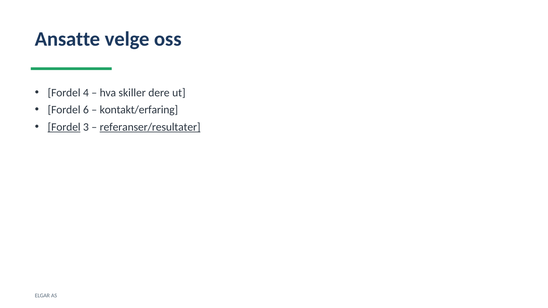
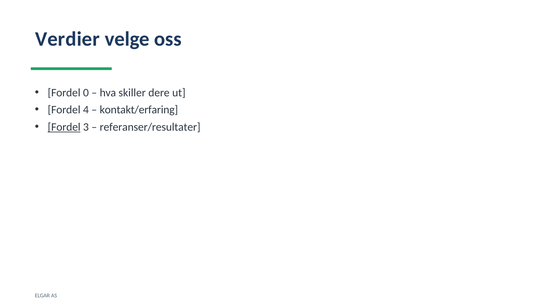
Ansatte: Ansatte -> Verdier
4: 4 -> 0
6: 6 -> 4
referanser/resultater underline: present -> none
